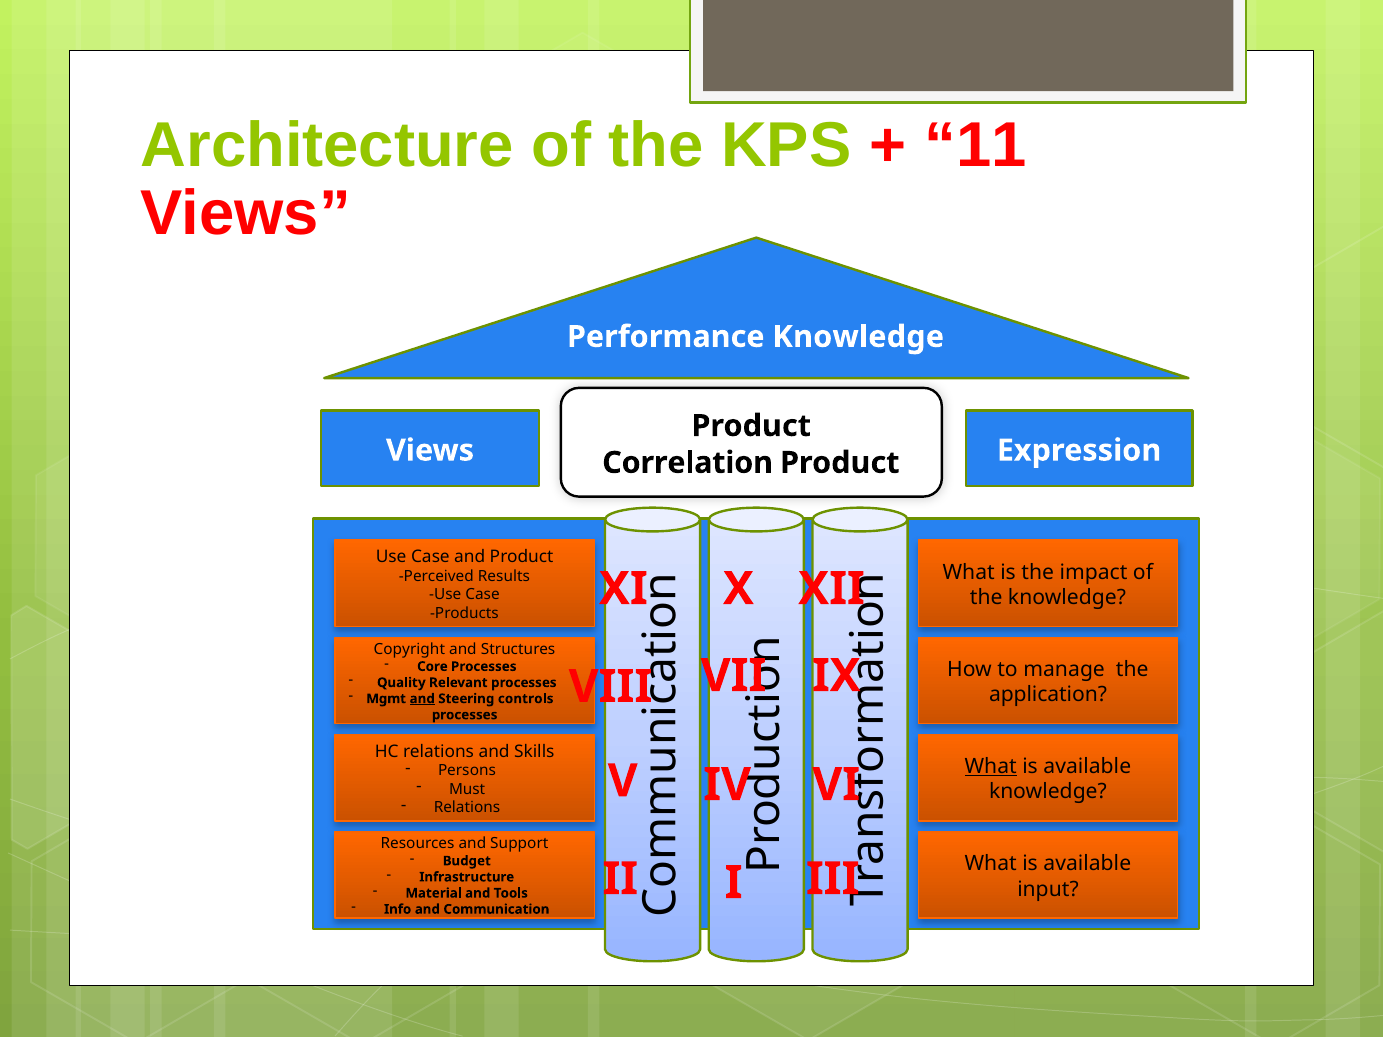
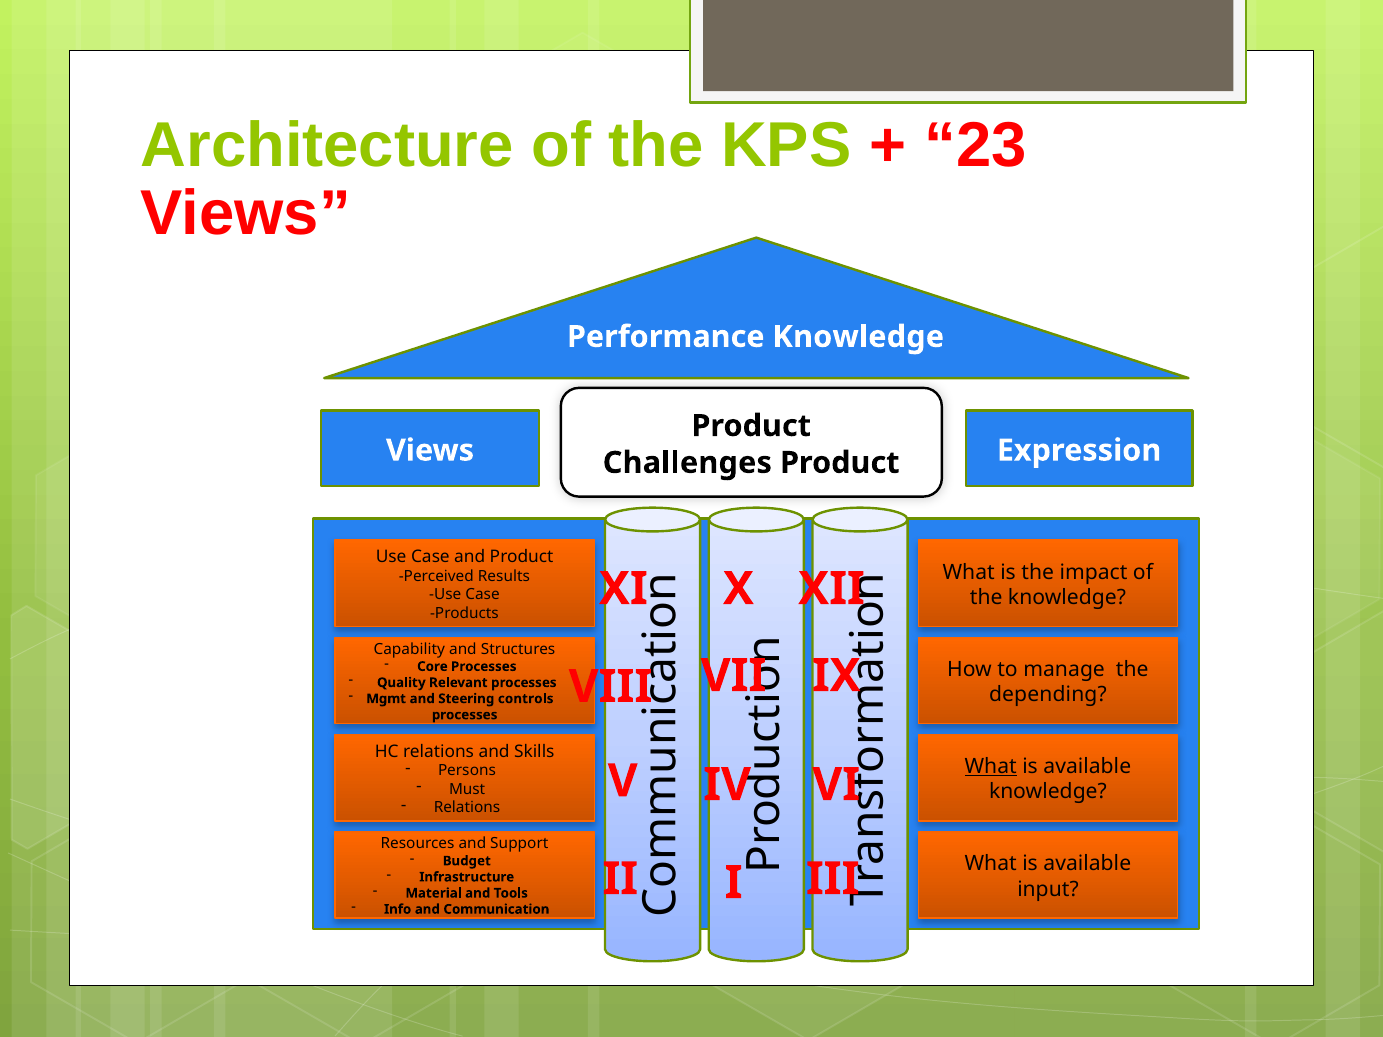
11: 11 -> 23
Correlation: Correlation -> Challenges
Copyright: Copyright -> Capability
application: application -> depending
and at (422, 699) underline: present -> none
